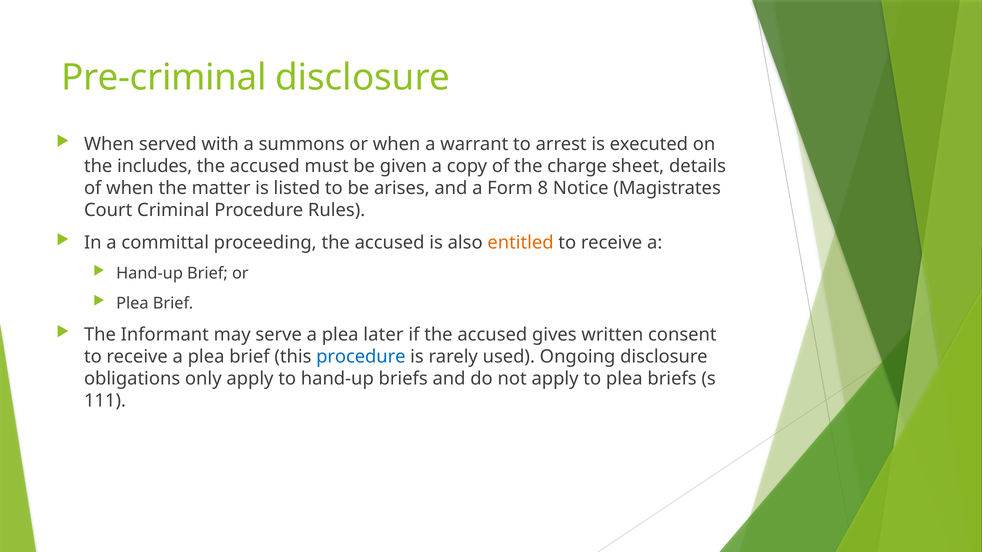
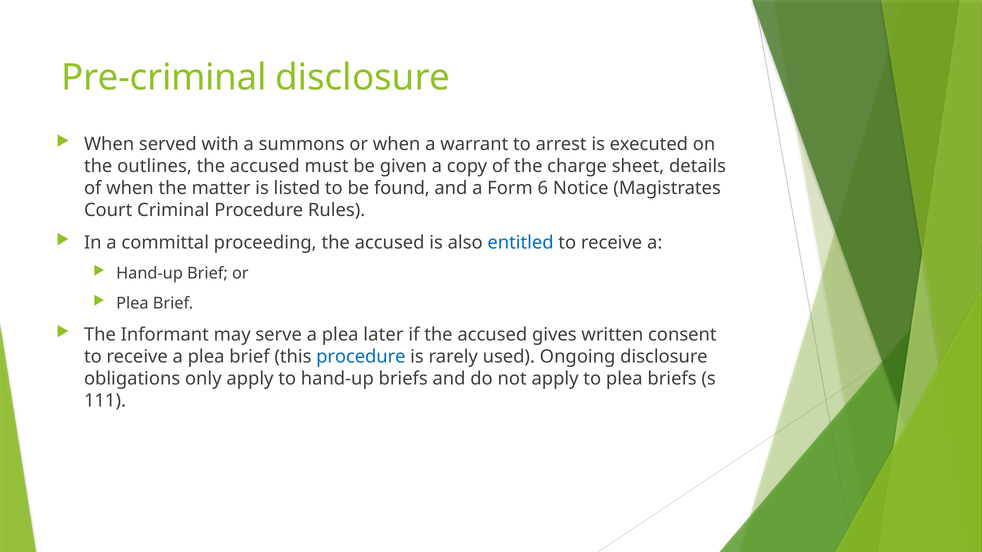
includes: includes -> outlines
arises: arises -> found
8: 8 -> 6
entitled colour: orange -> blue
